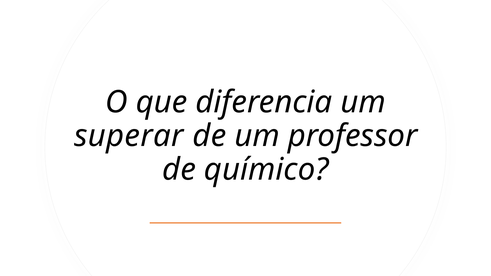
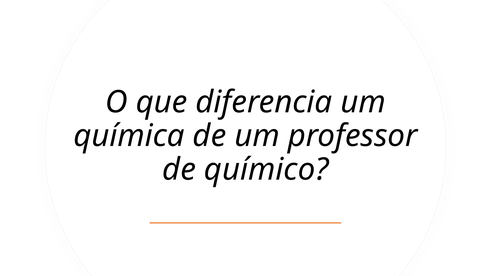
superar: superar -> química
